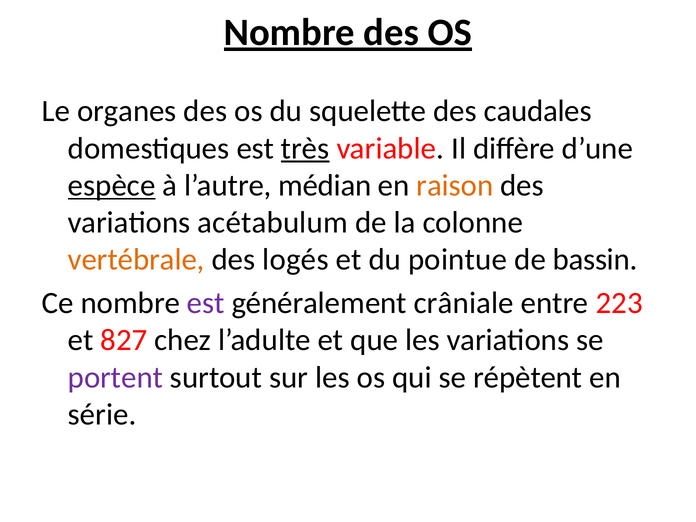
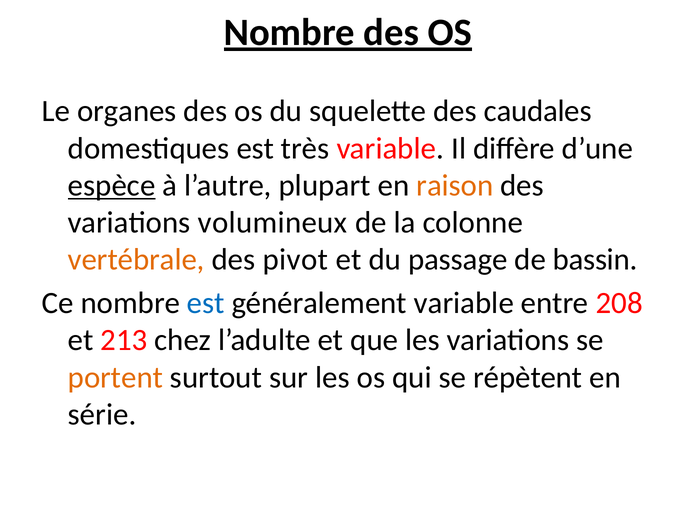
très underline: present -> none
médian: médian -> plupart
acétabulum: acétabulum -> volumineux
logés: logés -> pivot
pointue: pointue -> passage
est at (206, 303) colour: purple -> blue
généralement crâniale: crâniale -> variable
223: 223 -> 208
827: 827 -> 213
portent colour: purple -> orange
